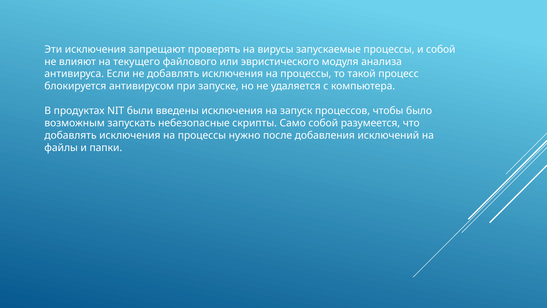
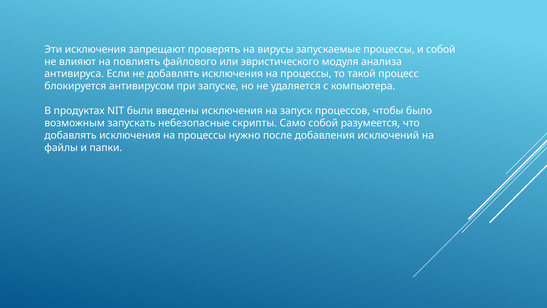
текущего: текущего -> повлиять
